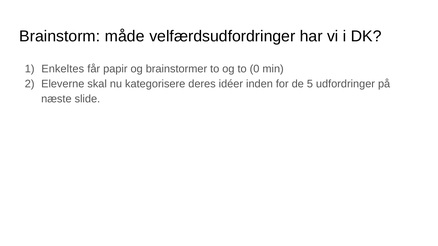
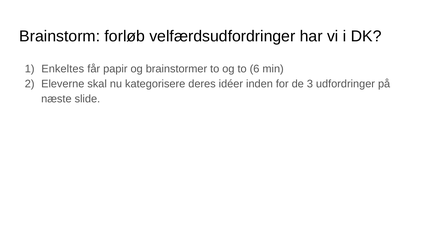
måde: måde -> forløb
0: 0 -> 6
5: 5 -> 3
